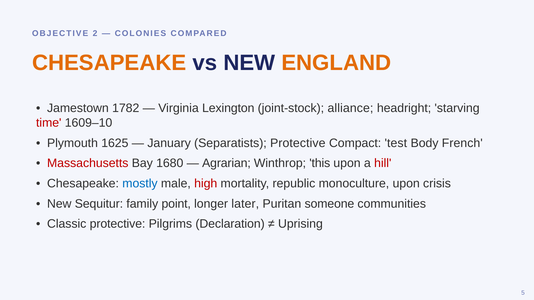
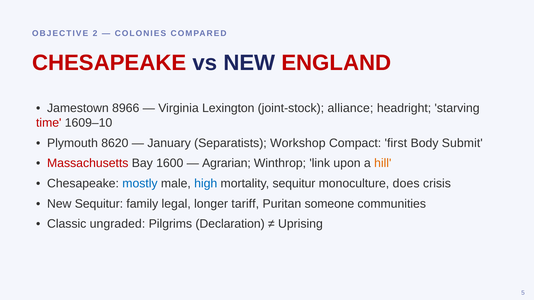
CHESAPEAKE at (109, 63) colour: orange -> red
ENGLAND colour: orange -> red
1782: 1782 -> 8966
1625: 1625 -> 8620
Separatists Protective: Protective -> Workshop
test: test -> first
French: French -> Submit
1680: 1680 -> 1600
this: this -> link
hill colour: red -> orange
high colour: red -> blue
mortality republic: republic -> sequitur
monoculture upon: upon -> does
point: point -> legal
later: later -> tariff
Classic protective: protective -> ungraded
